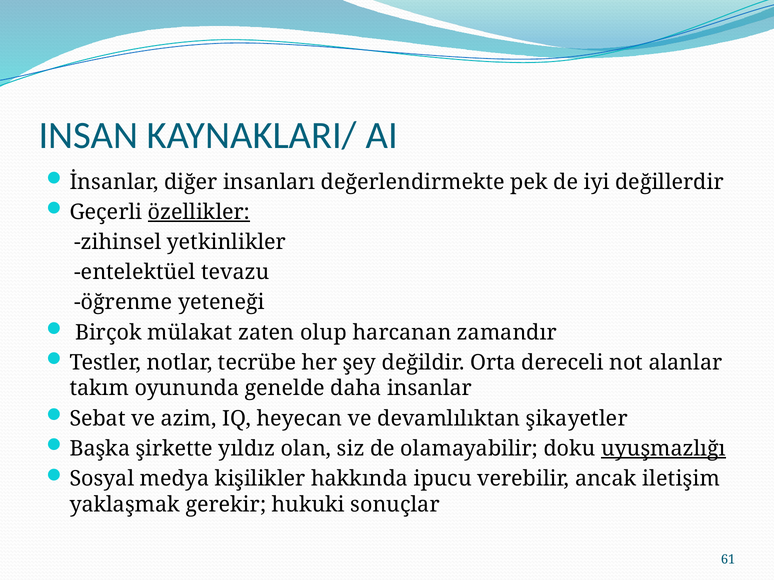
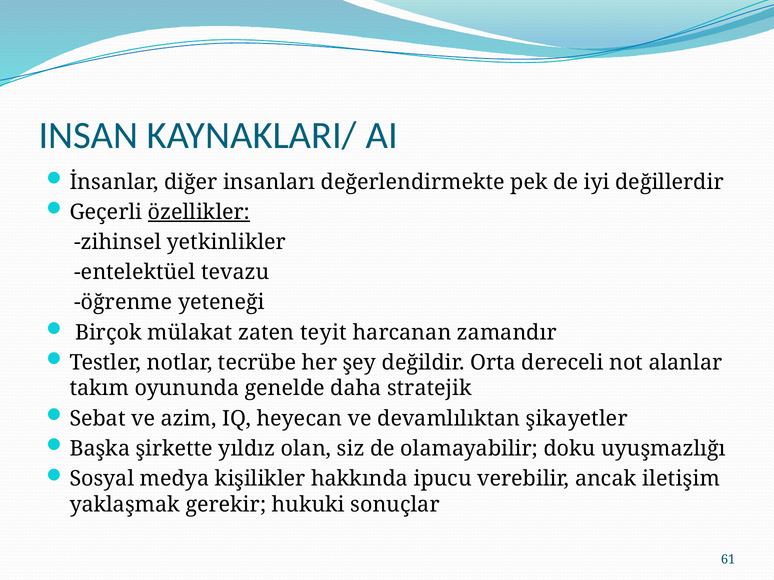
olup: olup -> teyit
insanlar: insanlar -> stratejik
uyuşmazlığı underline: present -> none
